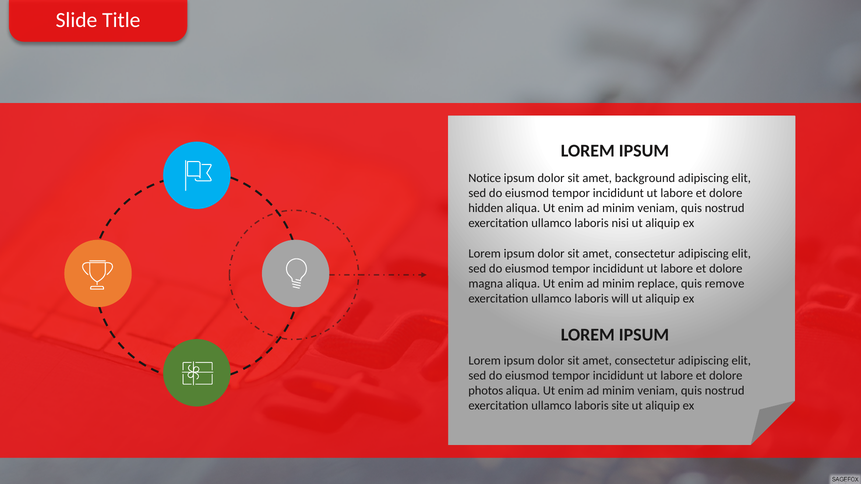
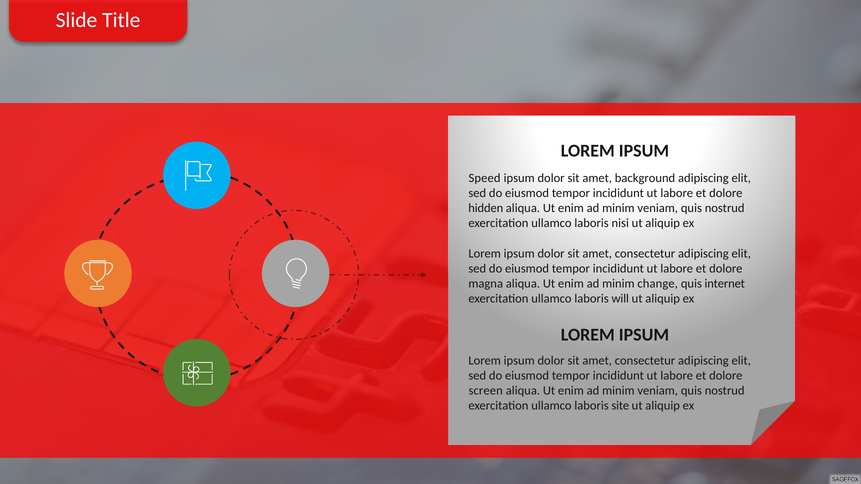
Notice: Notice -> Speed
replace: replace -> change
remove: remove -> internet
photos: photos -> screen
